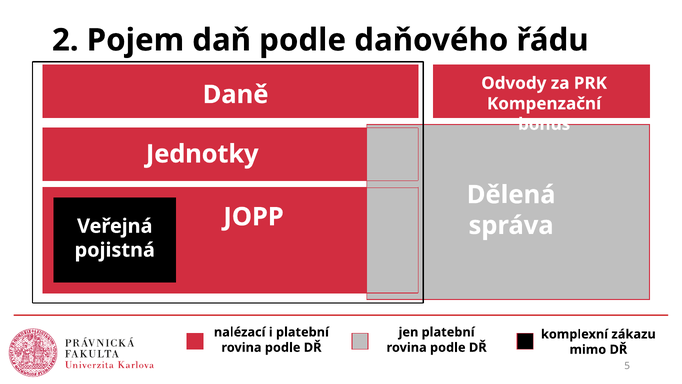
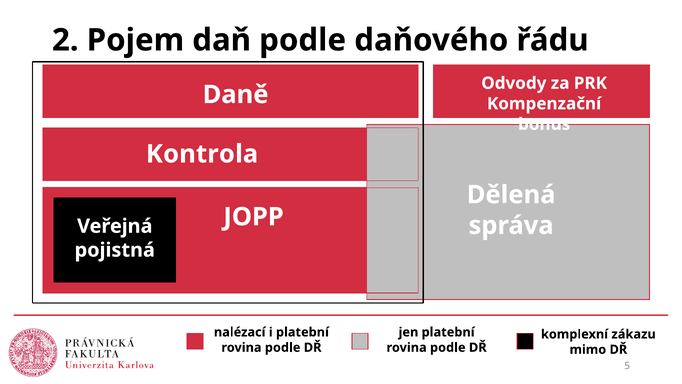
Jednotky: Jednotky -> Kontrola
